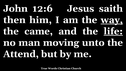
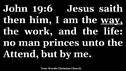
12:6: 12:6 -> 19:6
came: came -> work
life underline: present -> none
moving: moving -> princes
